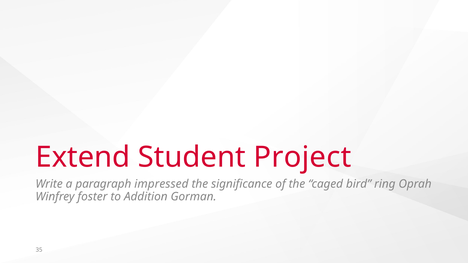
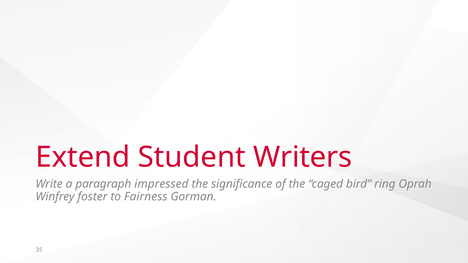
Project: Project -> Writers
Addition: Addition -> Fairness
